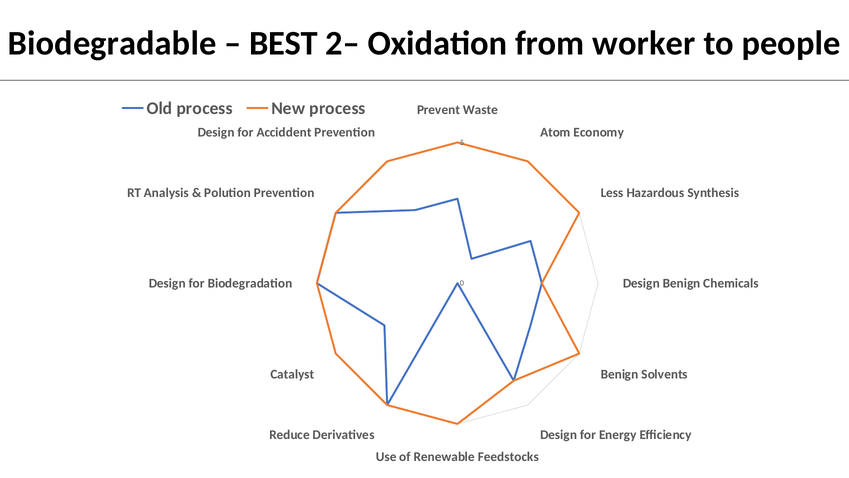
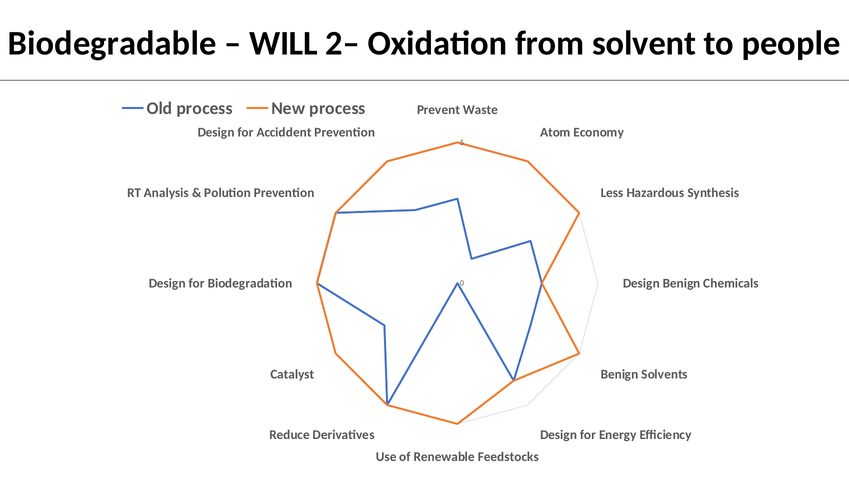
BEST: BEST -> WILL
worker: worker -> solvent
